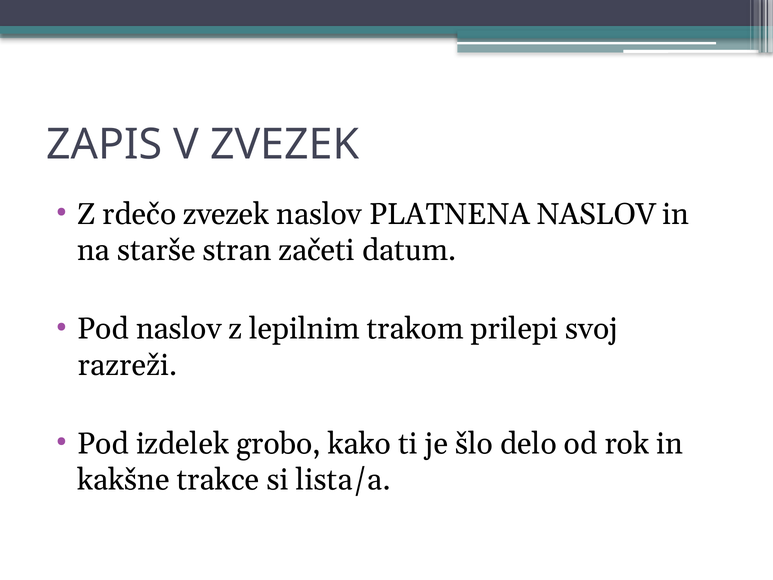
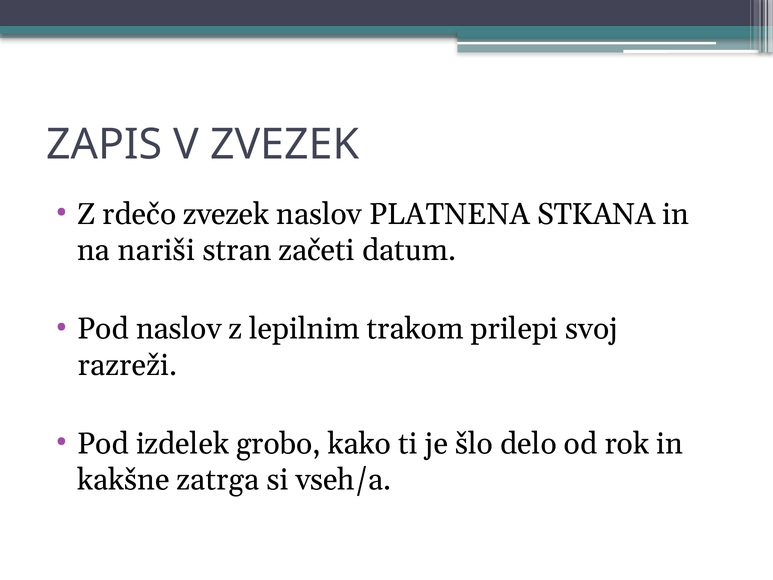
PLATNENA NASLOV: NASLOV -> STKANA
starše: starše -> nariši
trakce: trakce -> zatrga
lista/a: lista/a -> vseh/a
